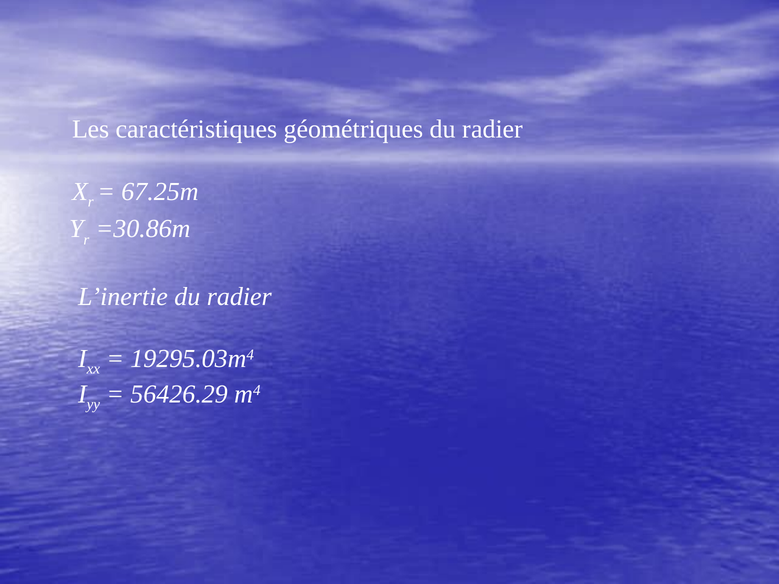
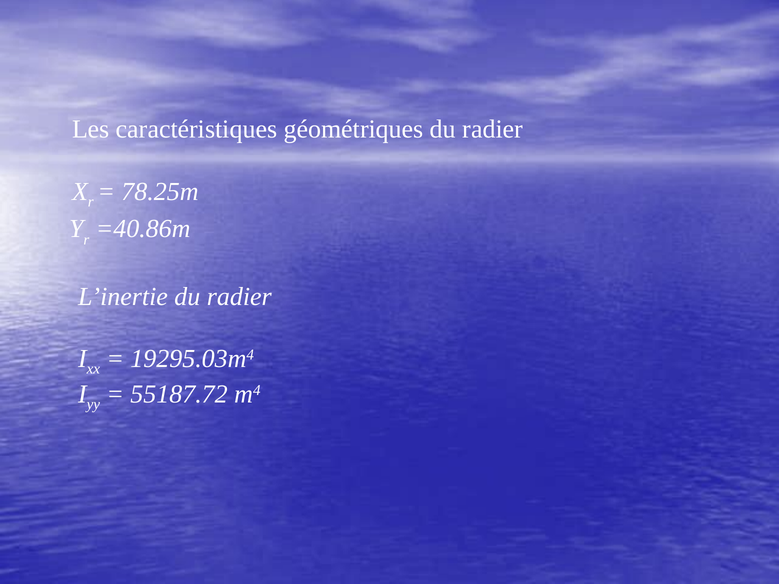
67.25m: 67.25m -> 78.25m
=30.86m: =30.86m -> =40.86m
56426.29: 56426.29 -> 55187.72
